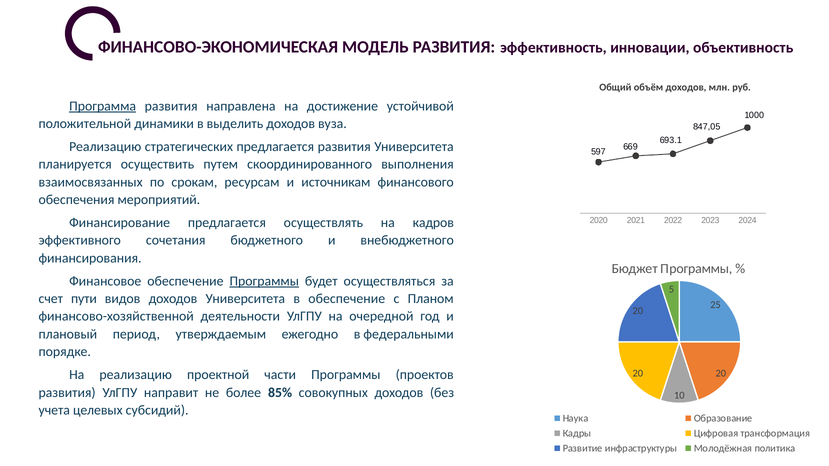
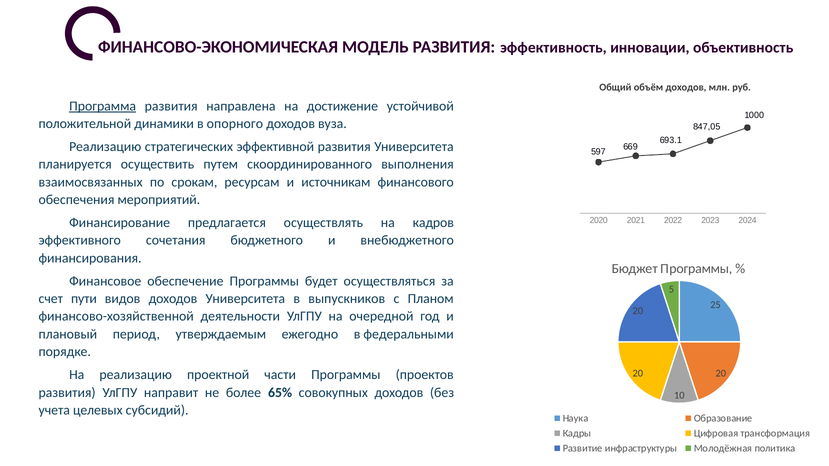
выделить: выделить -> опорного
стратегических предлагается: предлагается -> эффективной
Программы at (264, 281) underline: present -> none
в обеспечение: обеспечение -> выпускников
85%: 85% -> 65%
